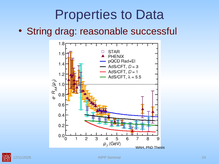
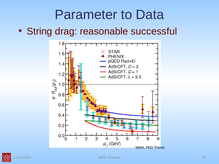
Properties: Properties -> Parameter
